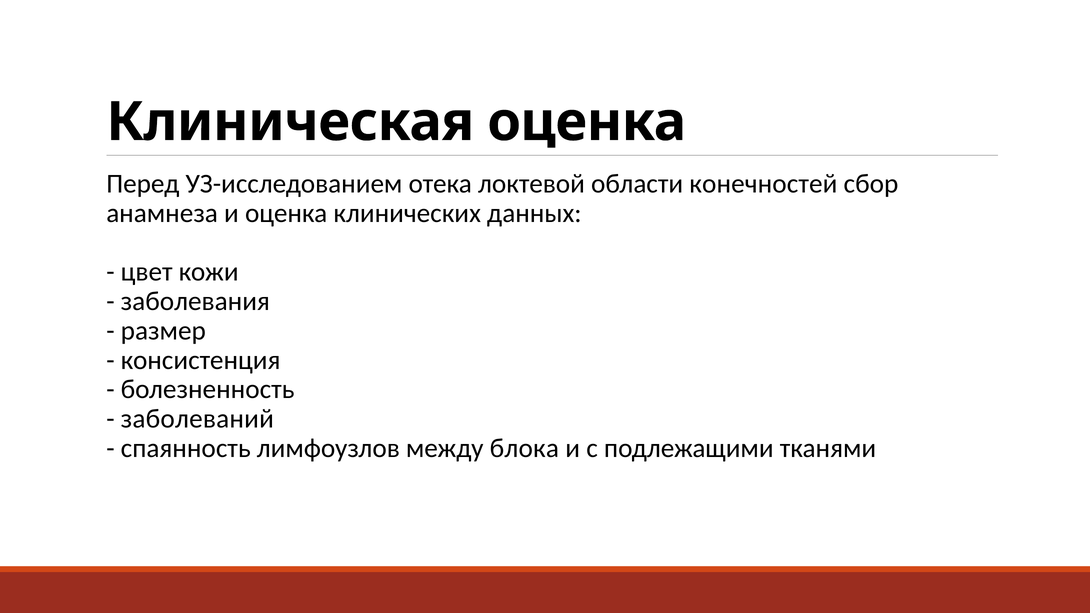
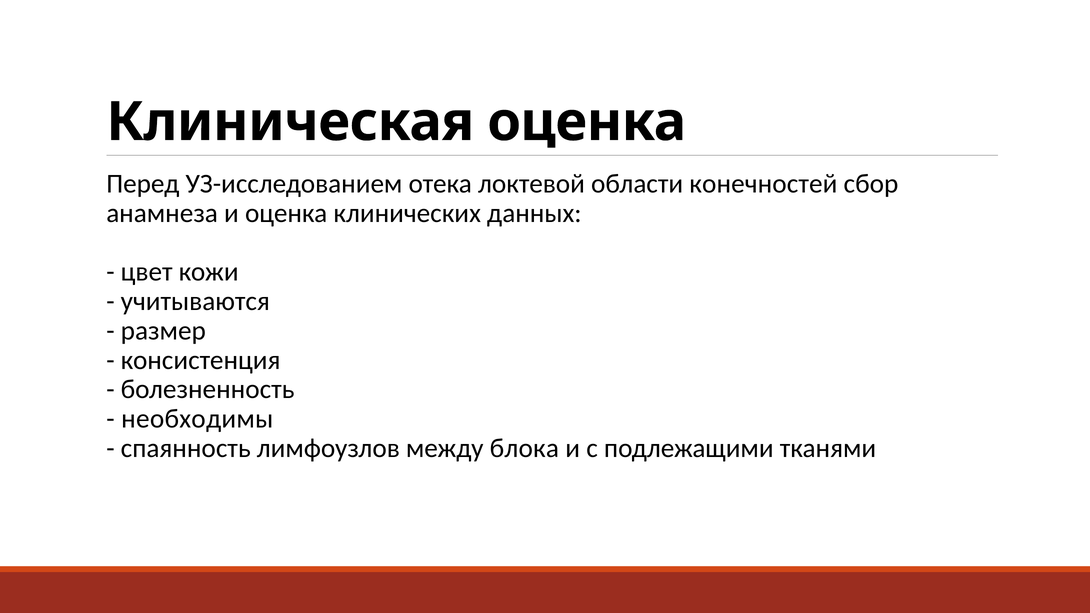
заболевания: заболевания -> учитываются
заболеваний: заболеваний -> необходимы
